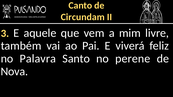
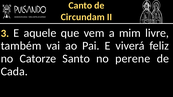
Palavra: Palavra -> Catorze
Nova: Nova -> Cada
